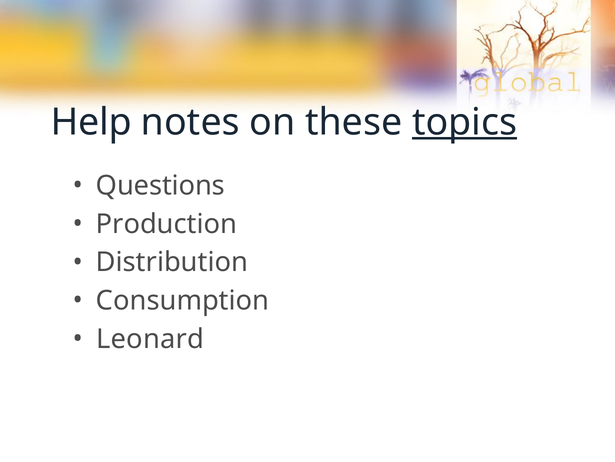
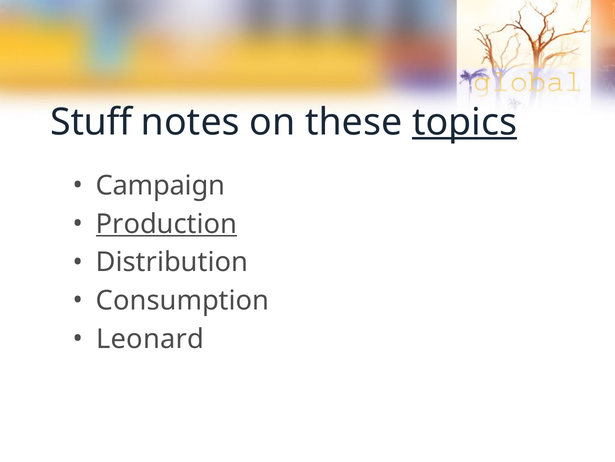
Help: Help -> Stuff
Questions: Questions -> Campaign
Production underline: none -> present
